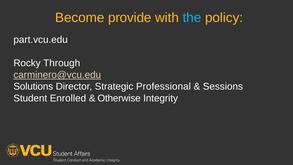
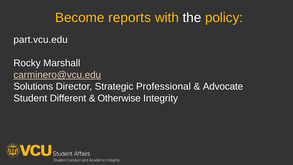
provide: provide -> reports
the colour: light blue -> white
Through: Through -> Marshall
Sessions: Sessions -> Advocate
Enrolled: Enrolled -> Different
